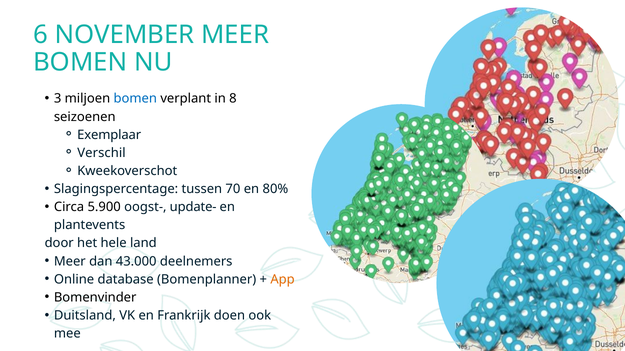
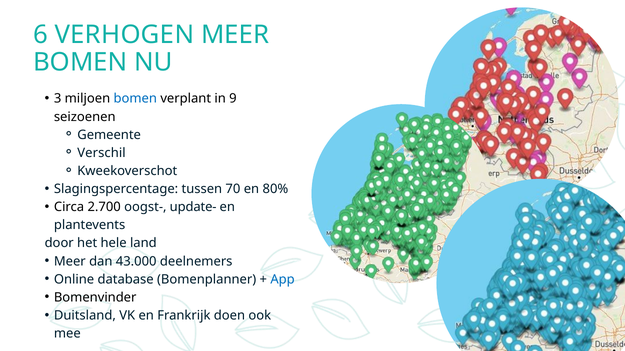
NOVEMBER: NOVEMBER -> VERHOGEN
8: 8 -> 9
Exemplaar: Exemplaar -> Gemeente
5.900: 5.900 -> 2.700
App colour: orange -> blue
